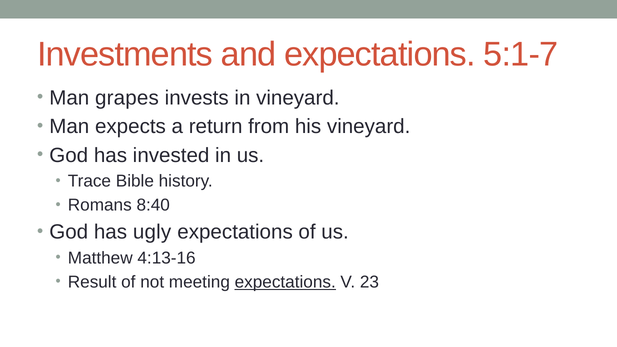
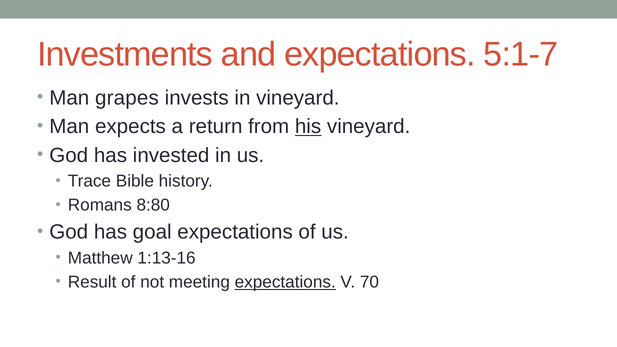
his underline: none -> present
8:40: 8:40 -> 8:80
ugly: ugly -> goal
4:13-16: 4:13-16 -> 1:13-16
23: 23 -> 70
